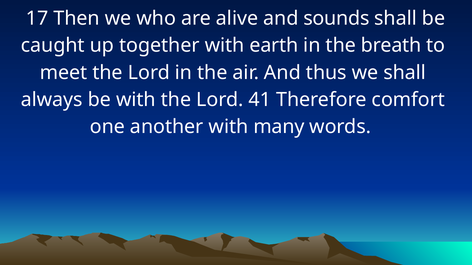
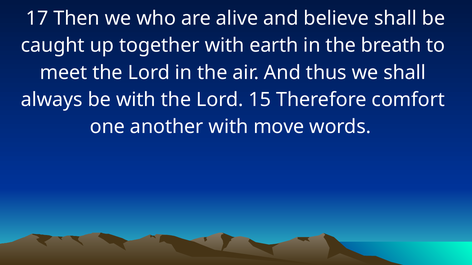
sounds: sounds -> believe
41: 41 -> 15
many: many -> move
